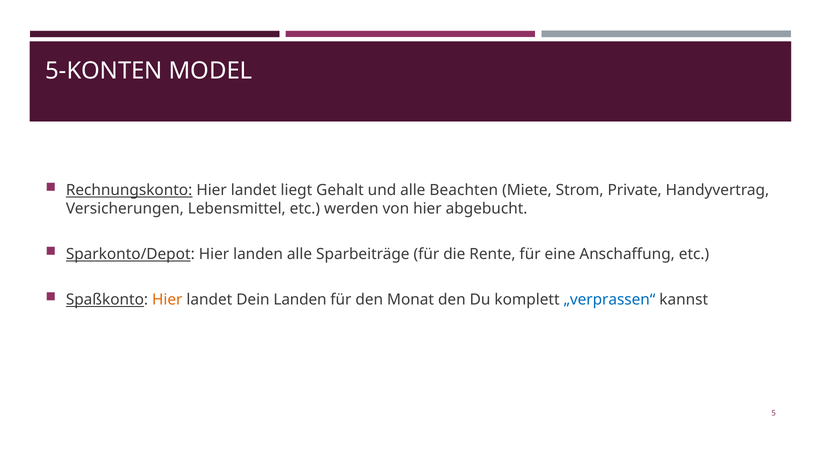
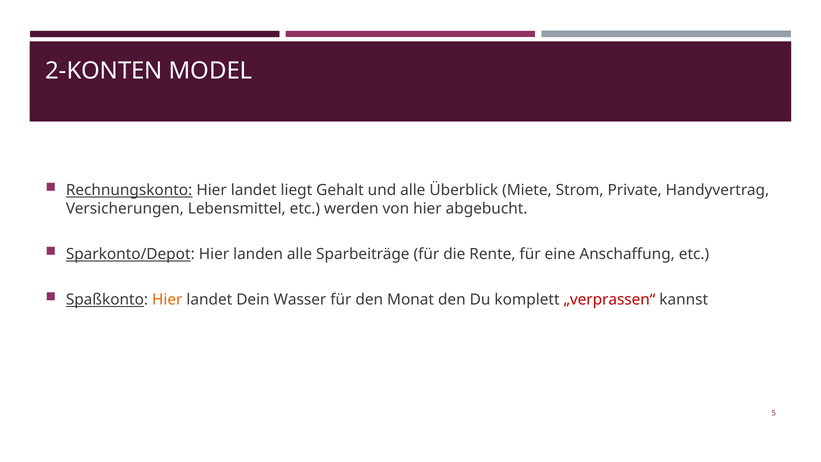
5-KONTEN: 5-KONTEN -> 2-KONTEN
Beachten: Beachten -> Überblick
Dein Landen: Landen -> Wasser
„verprassen“ colour: blue -> red
